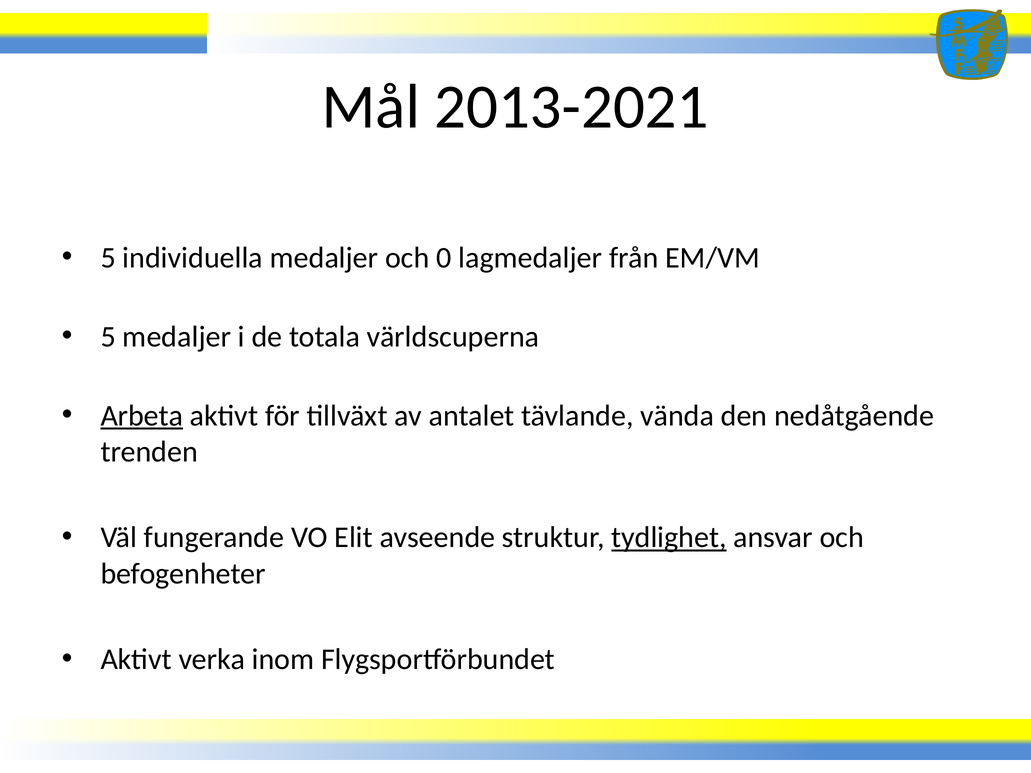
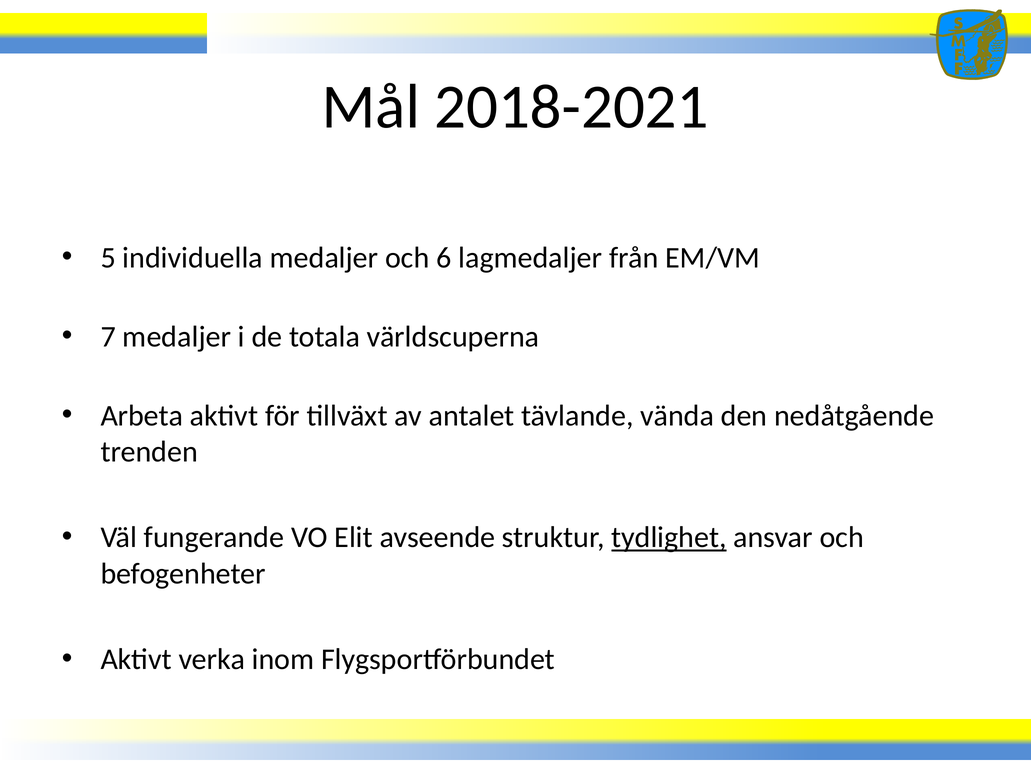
2013-2021: 2013-2021 -> 2018-2021
0: 0 -> 6
5 at (108, 337): 5 -> 7
Arbeta underline: present -> none
